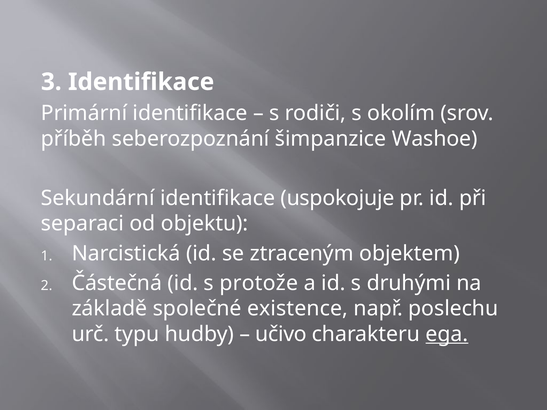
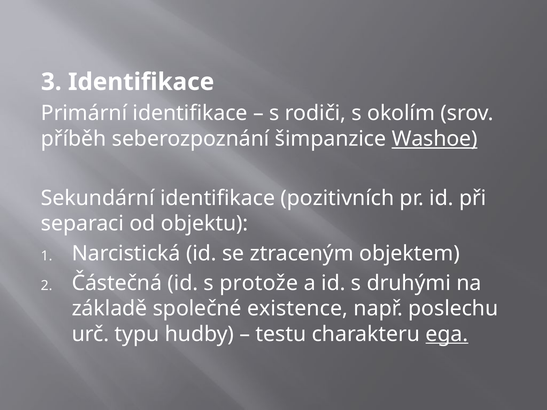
Washoe underline: none -> present
uspokojuje: uspokojuje -> pozitivních
učivo: učivo -> testu
